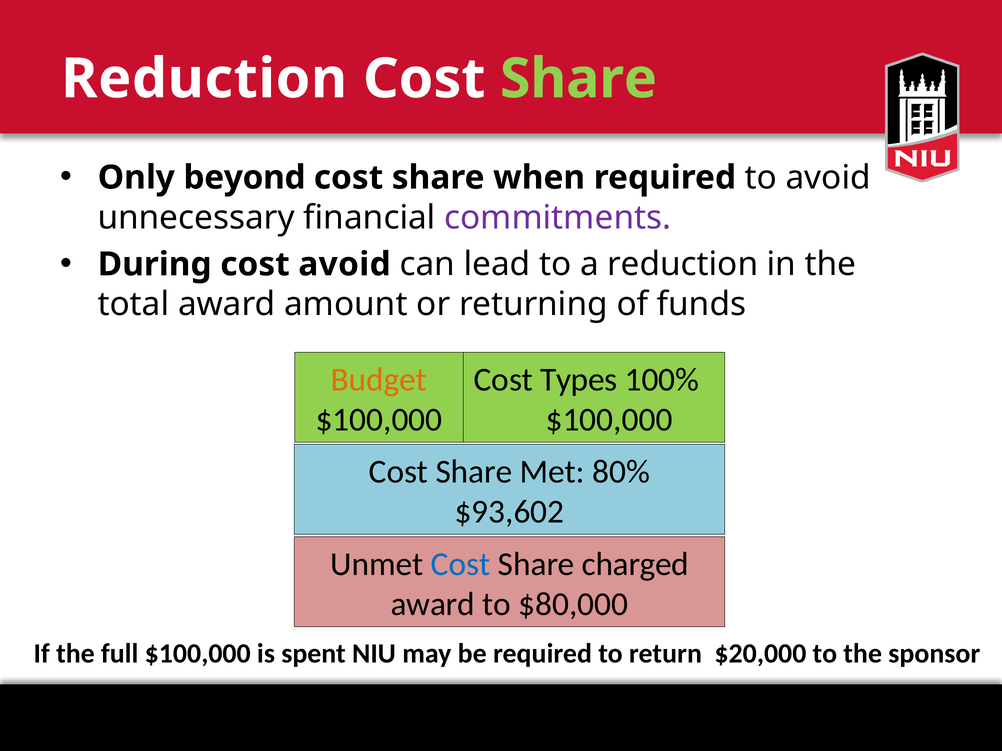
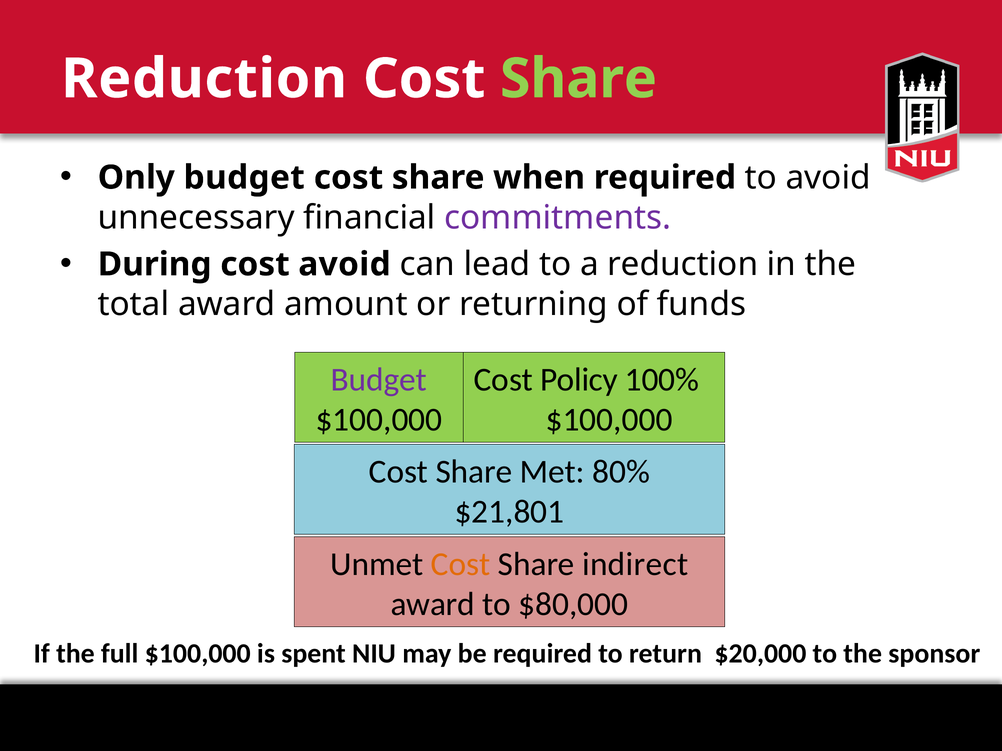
Only beyond: beyond -> budget
Budget at (379, 380) colour: orange -> purple
Types: Types -> Policy
$93,602: $93,602 -> $21,801
Cost at (461, 564) colour: blue -> orange
charged: charged -> indirect
